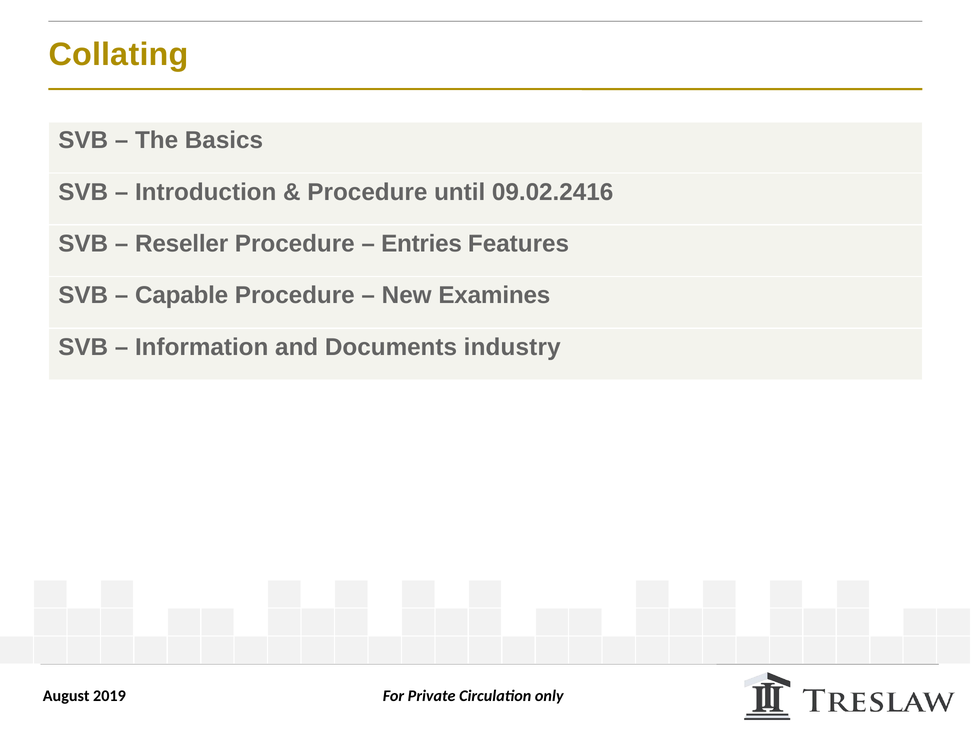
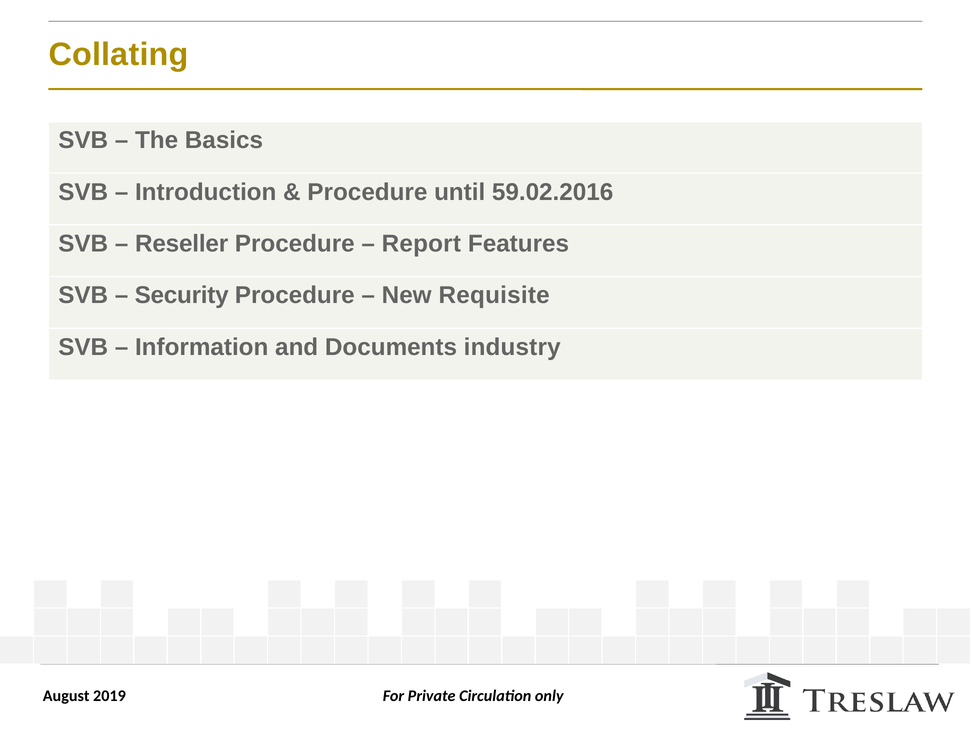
09.02.2416: 09.02.2416 -> 59.02.2016
Entries: Entries -> Report
Capable: Capable -> Security
Examines: Examines -> Requisite
